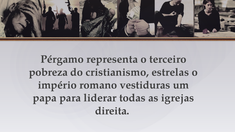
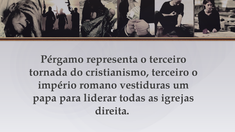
pobreza: pobreza -> tornada
cristianismo estrelas: estrelas -> terceiro
